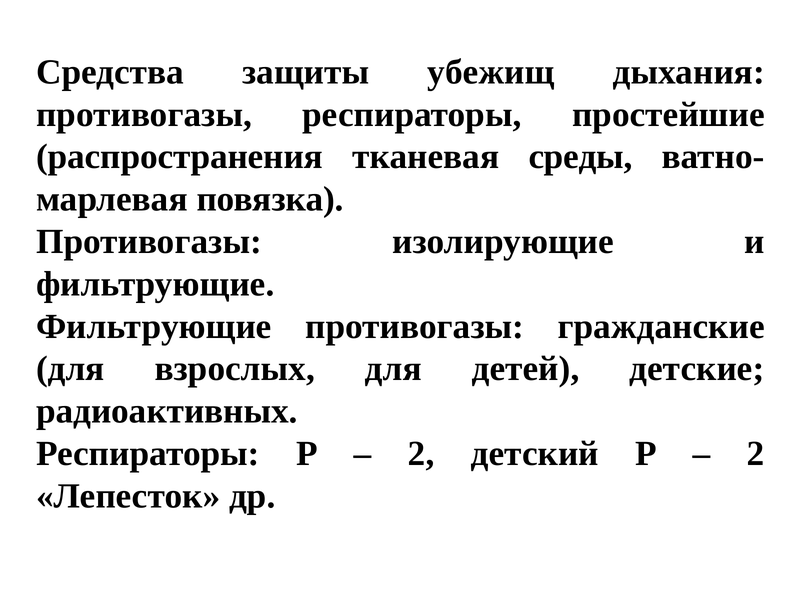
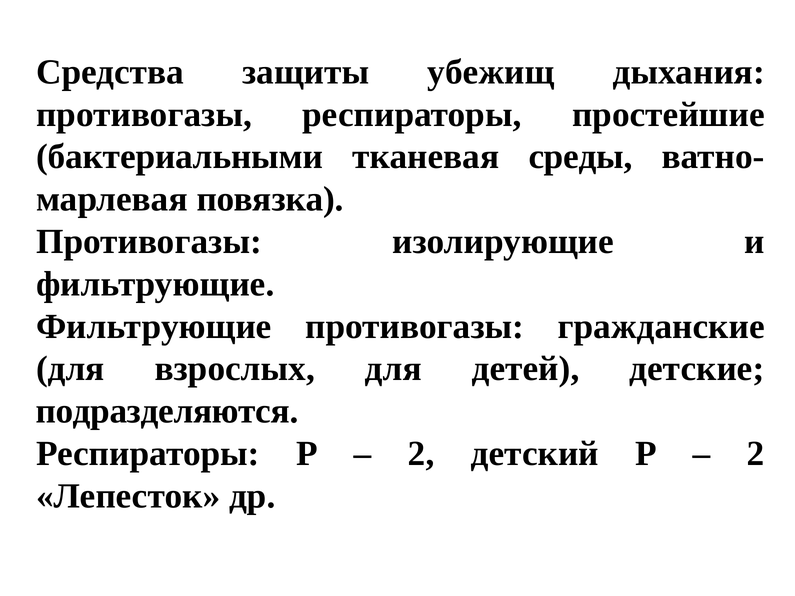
распространения: распространения -> бактериальными
радиоактивных: радиоактивных -> подразделяются
